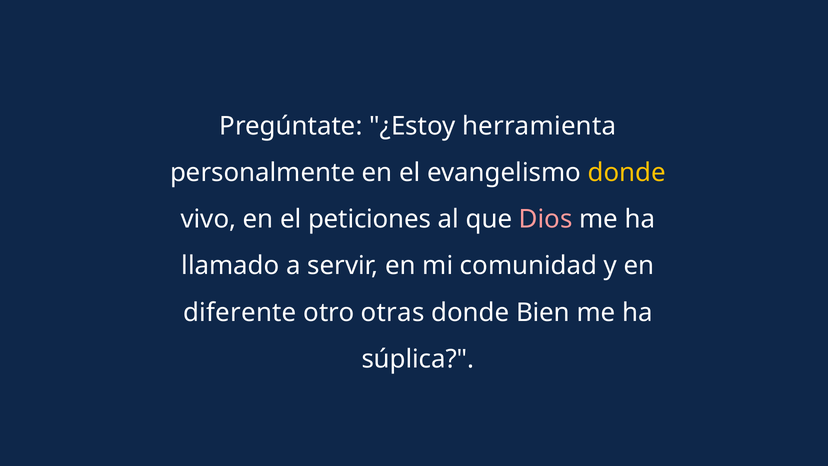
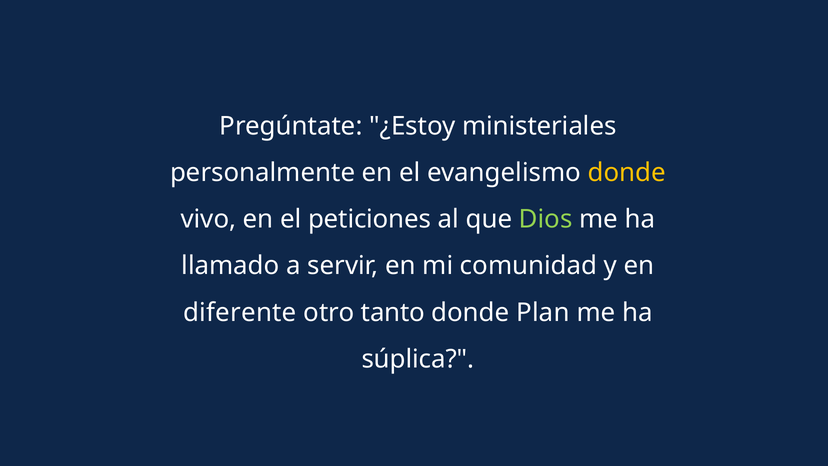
herramienta: herramienta -> ministeriales
Dios colour: pink -> light green
otras: otras -> tanto
Bien: Bien -> Plan
